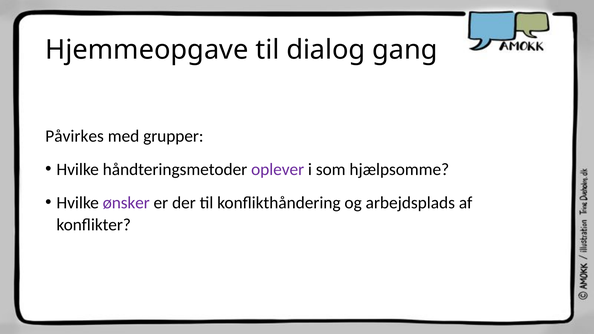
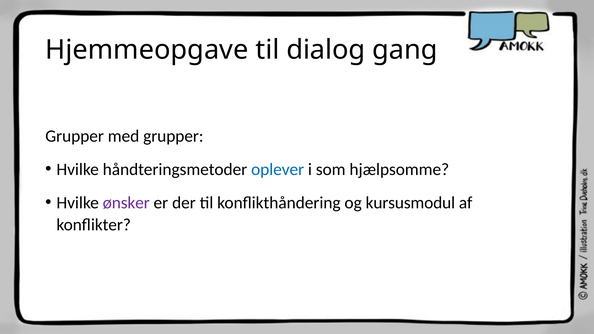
Påvirkes at (75, 136): Påvirkes -> Grupper
oplever colour: purple -> blue
arbejdsplads: arbejdsplads -> kursusmodul
